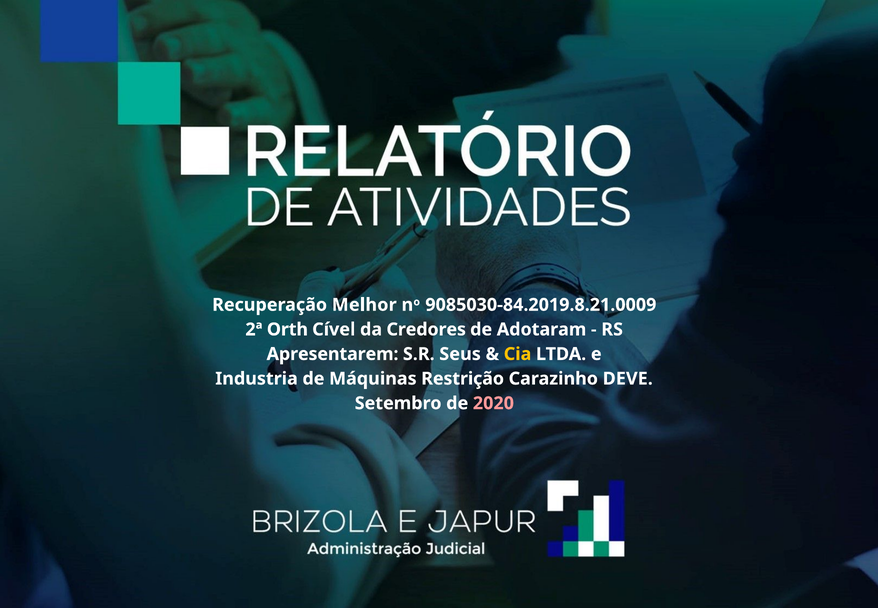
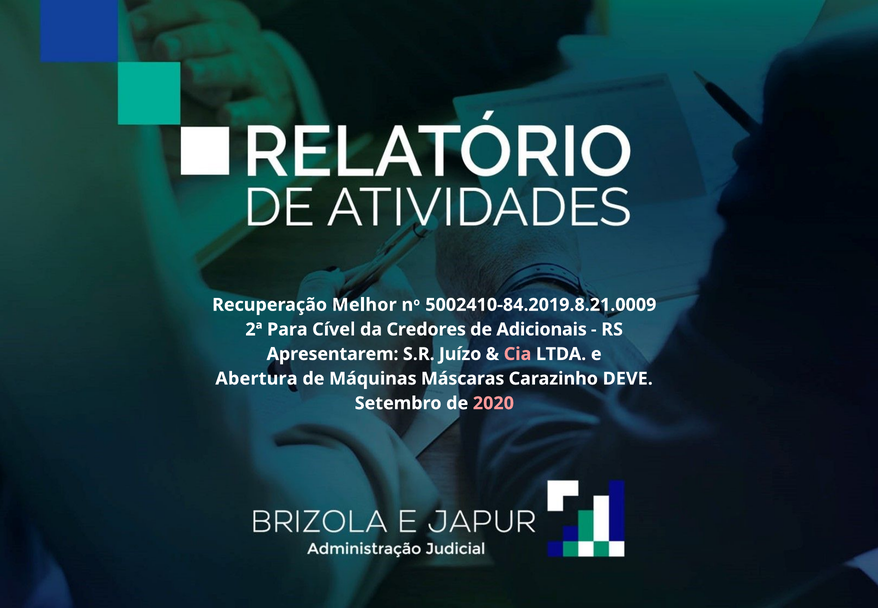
9085030-84.2019.8.21.0009: 9085030-84.2019.8.21.0009 -> 5002410-84.2019.8.21.0009
Orth: Orth -> Para
Adotaram: Adotaram -> Adicionais
Seus: Seus -> Juízo
Cia colour: yellow -> pink
Industria: Industria -> Abertura
Restrição: Restrição -> Máscaras
